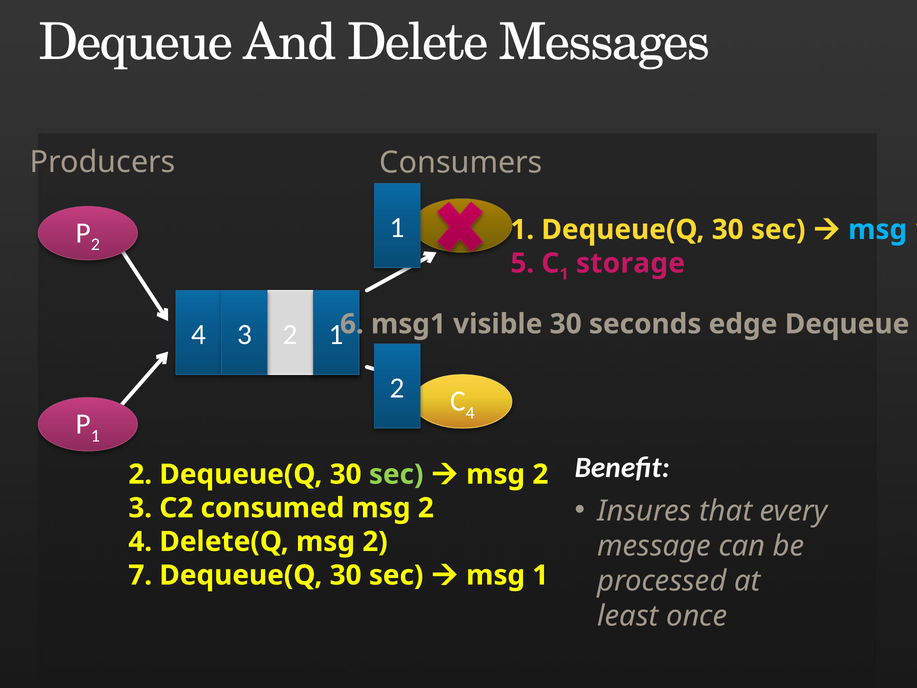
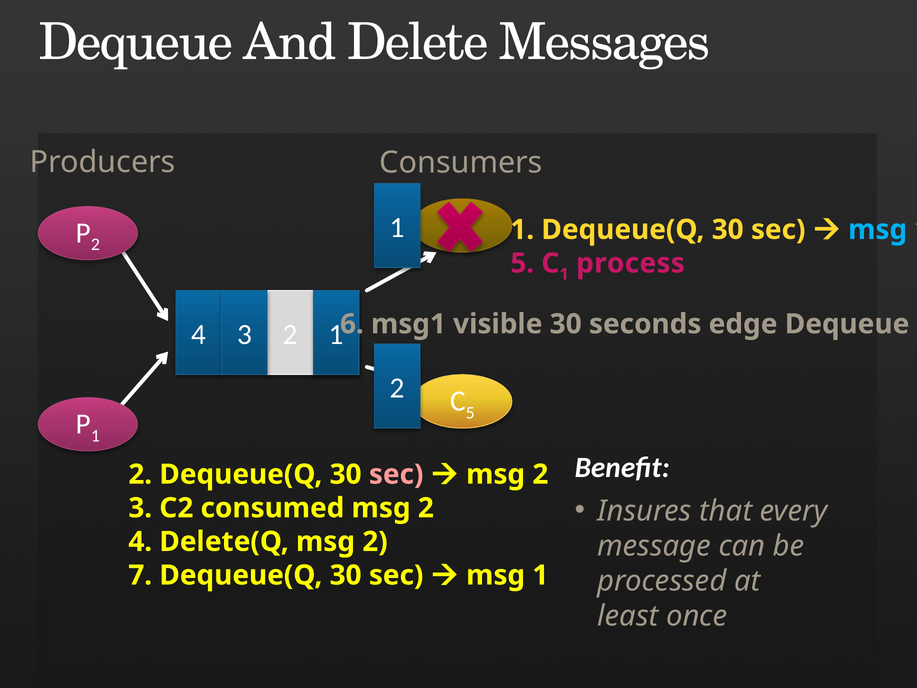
storage: storage -> process
4 at (470, 413): 4 -> 5
sec at (396, 474) colour: light green -> pink
